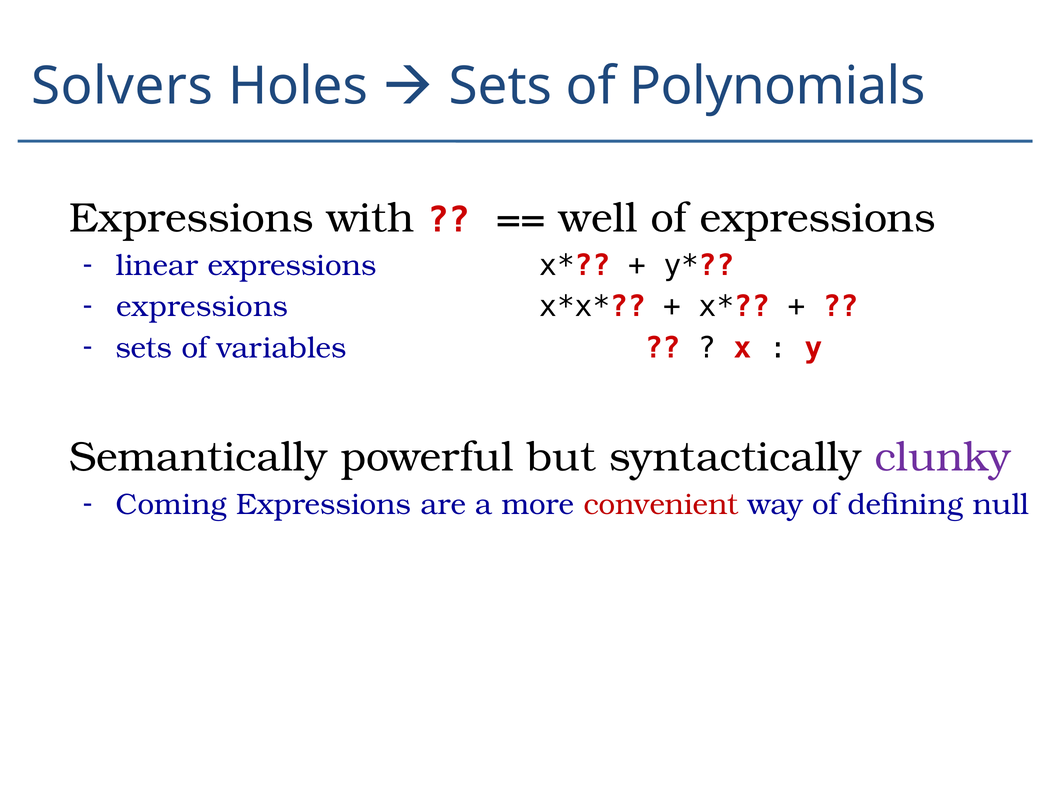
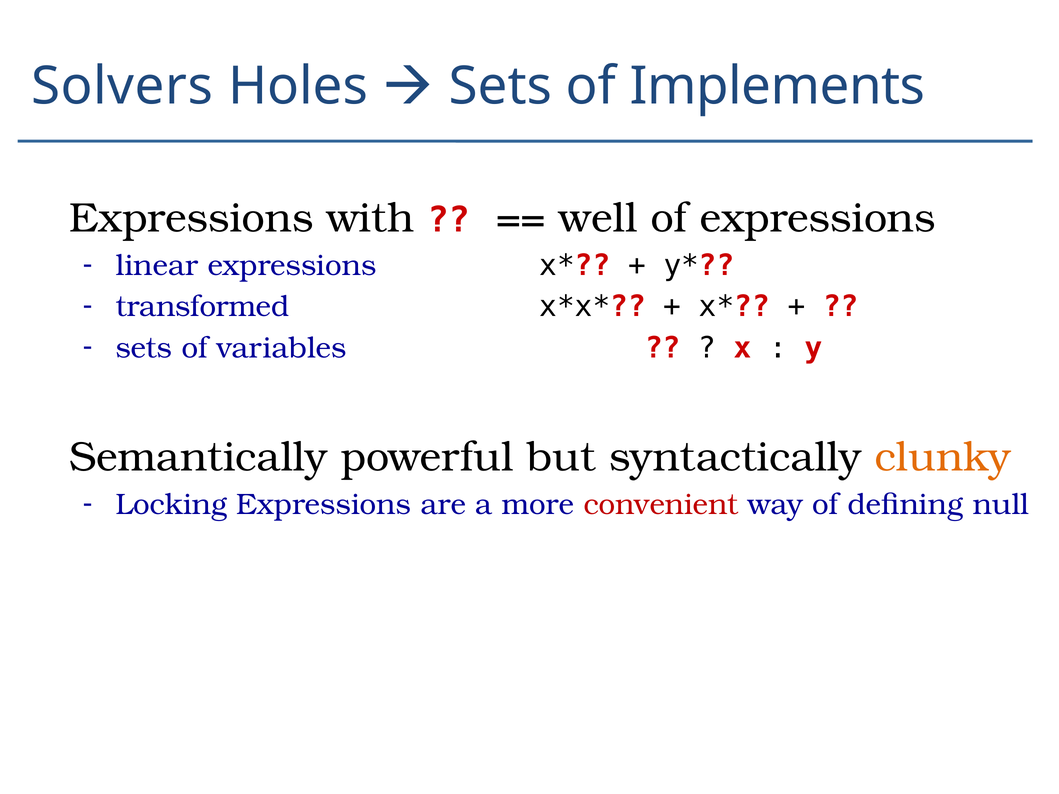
Polynomials: Polynomials -> Implements
expressions at (202, 307): expressions -> transformed
clunky colour: purple -> orange
Coming: Coming -> Locking
